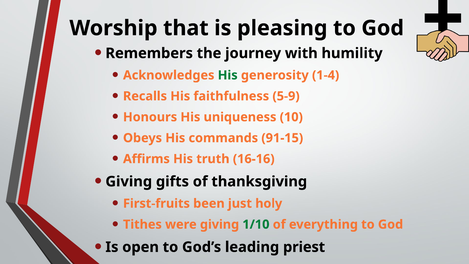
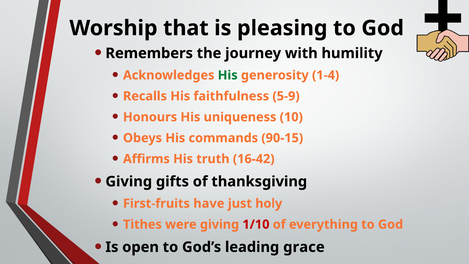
91-15: 91-15 -> 90-15
16-16: 16-16 -> 16-42
been: been -> have
1/10 colour: green -> red
priest: priest -> grace
